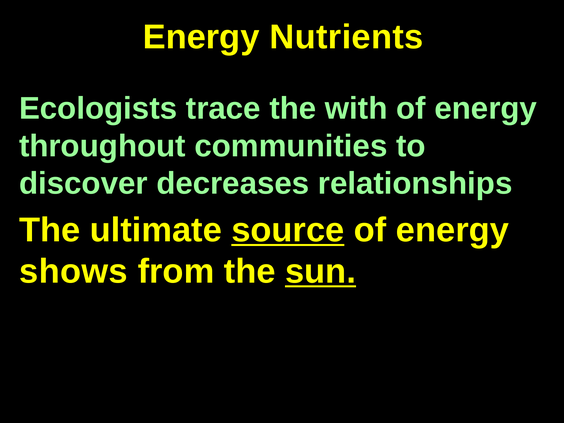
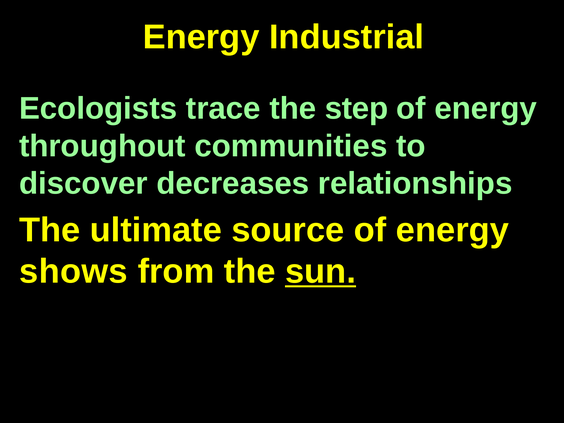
Nutrients: Nutrients -> Industrial
with: with -> step
source underline: present -> none
